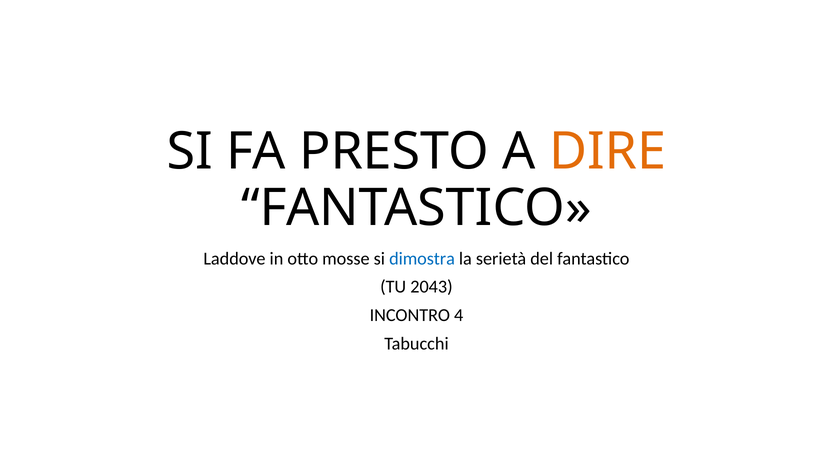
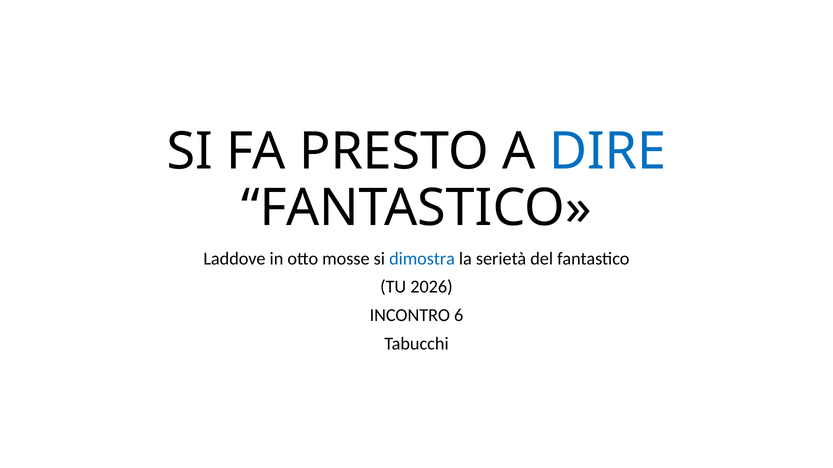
DIRE colour: orange -> blue
2043: 2043 -> 2026
4: 4 -> 6
